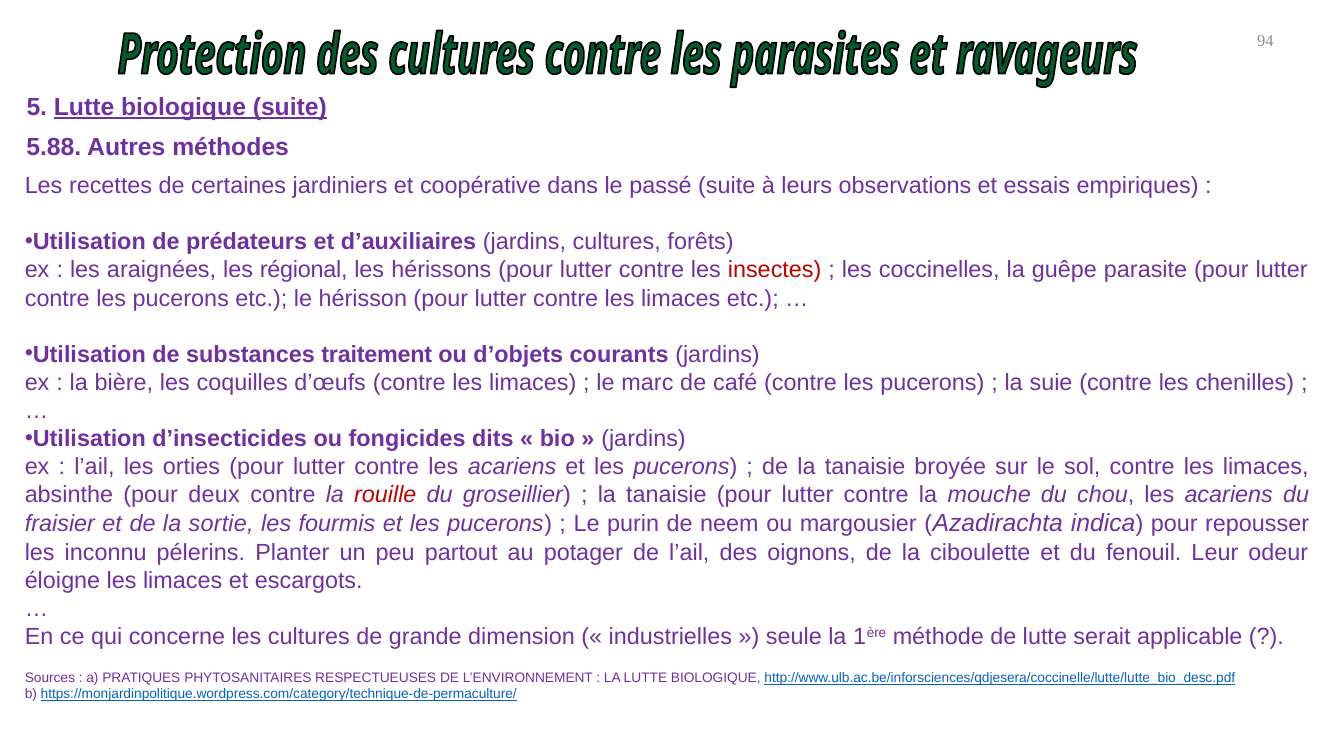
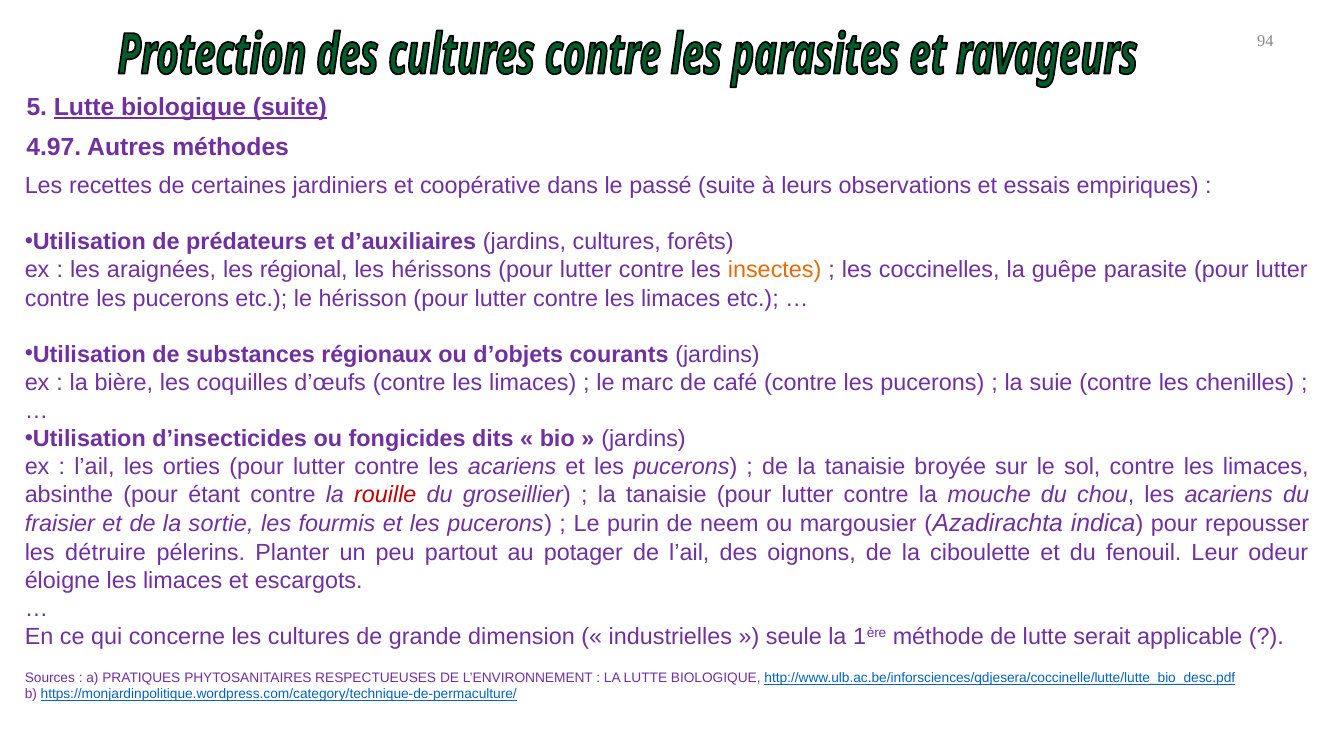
5.88: 5.88 -> 4.97
insectes colour: red -> orange
traitement: traitement -> régionaux
deux: deux -> étant
inconnu: inconnu -> détruire
